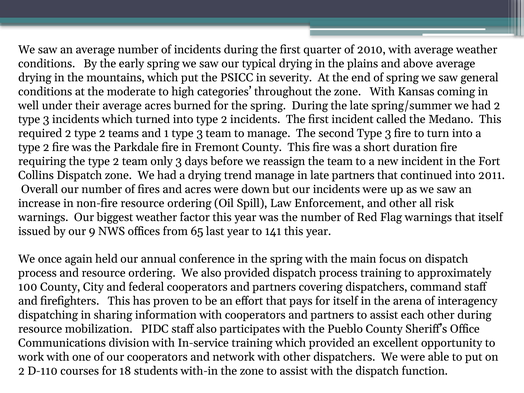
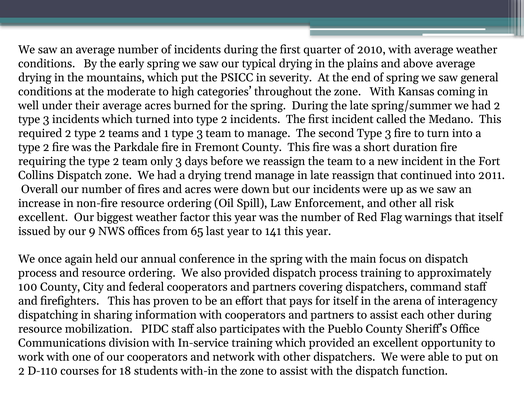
late partners: partners -> reassign
warnings at (43, 217): warnings -> excellent
